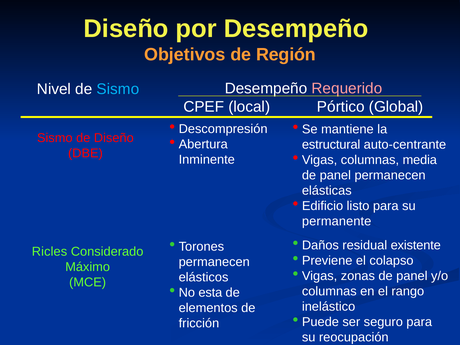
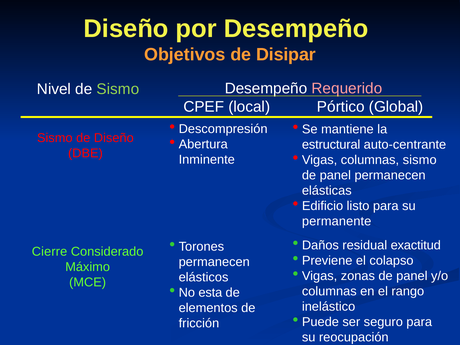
Región: Región -> Disipar
Sismo at (118, 89) colour: light blue -> light green
columnas media: media -> sismo
existente: existente -> exactitud
Ricles: Ricles -> Cierre
